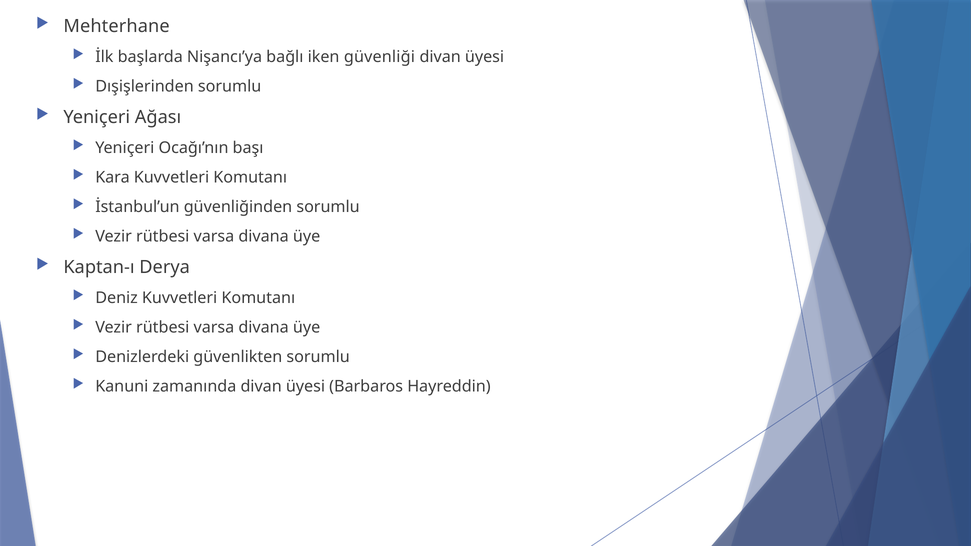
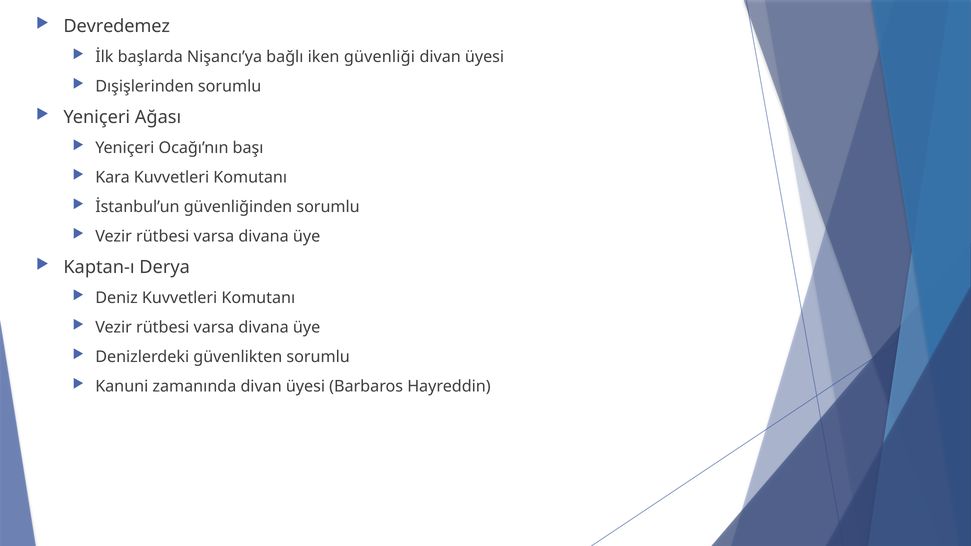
Mehterhane: Mehterhane -> Devredemez
